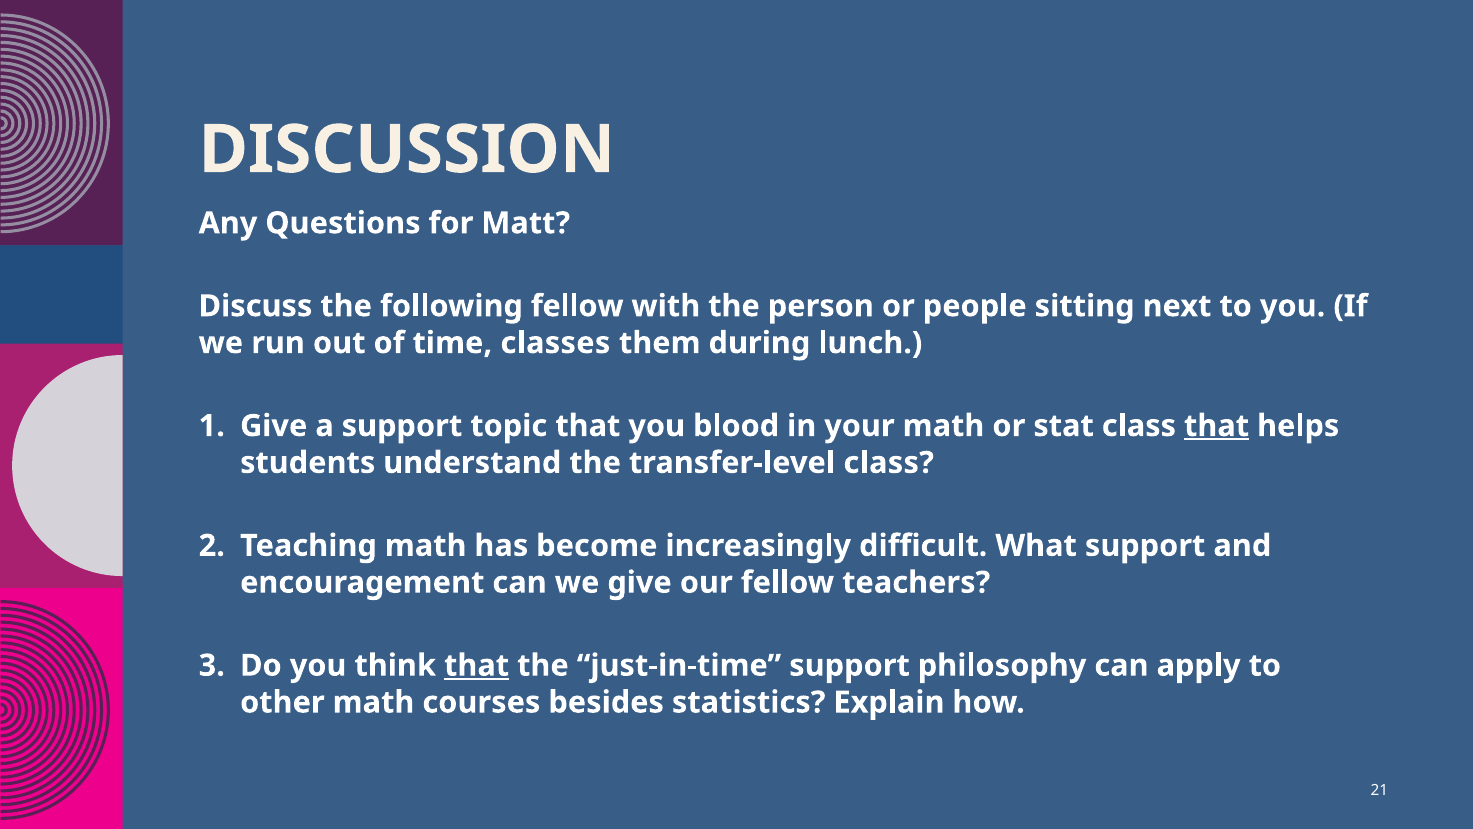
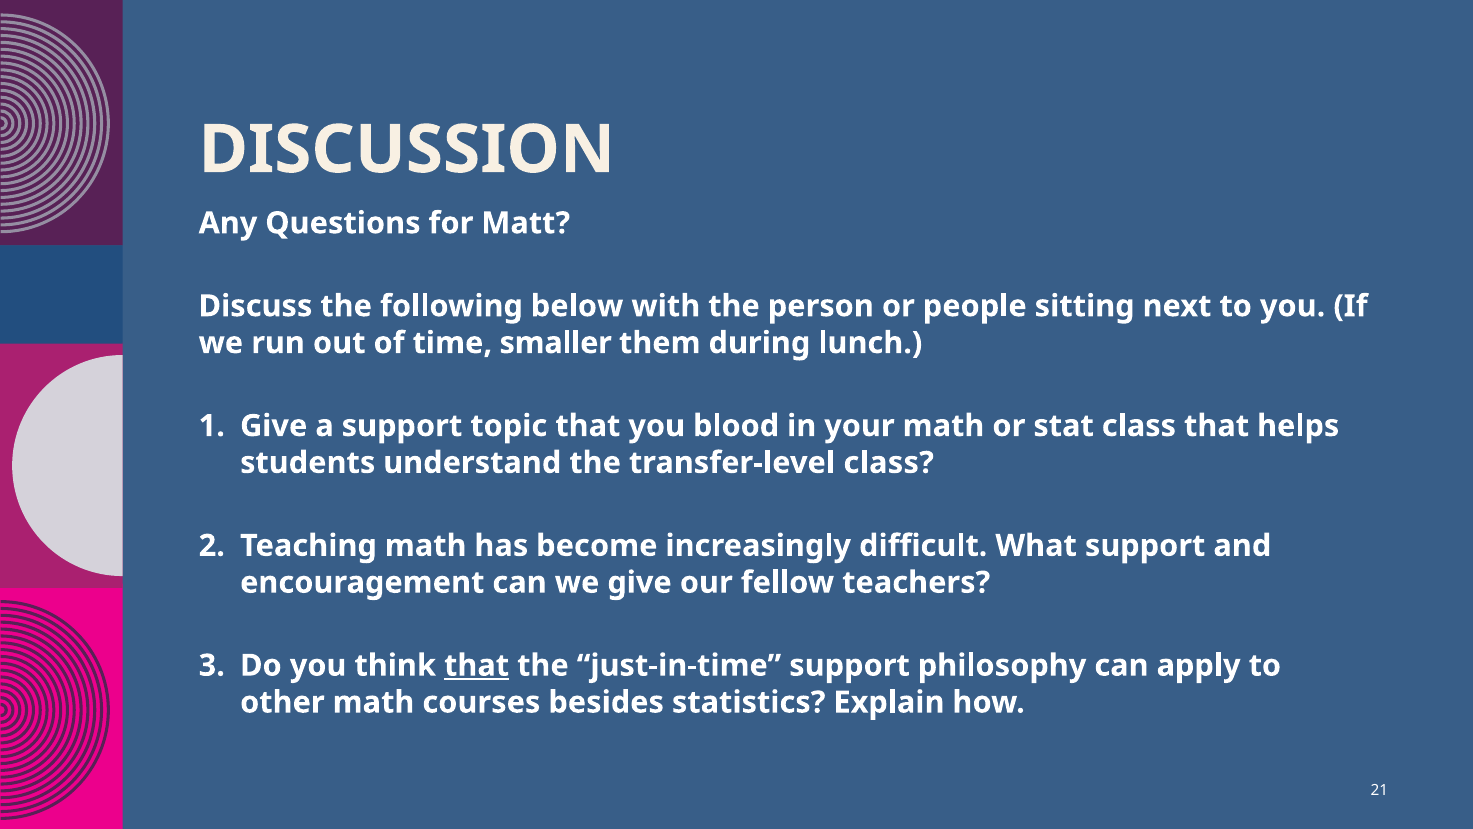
following fellow: fellow -> below
classes: classes -> smaller
that at (1217, 426) underline: present -> none
